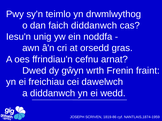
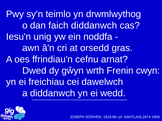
fraint: fraint -> cwyn
